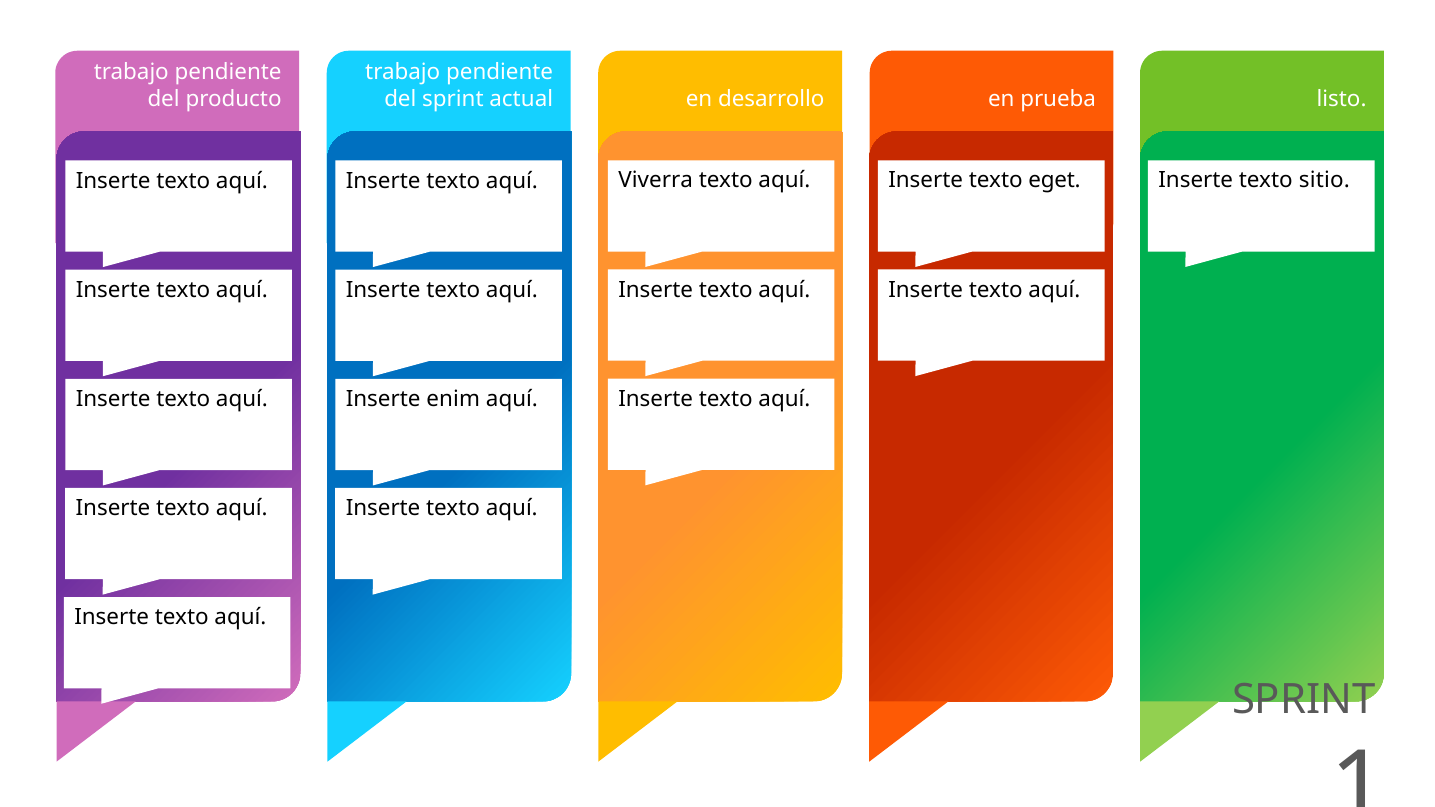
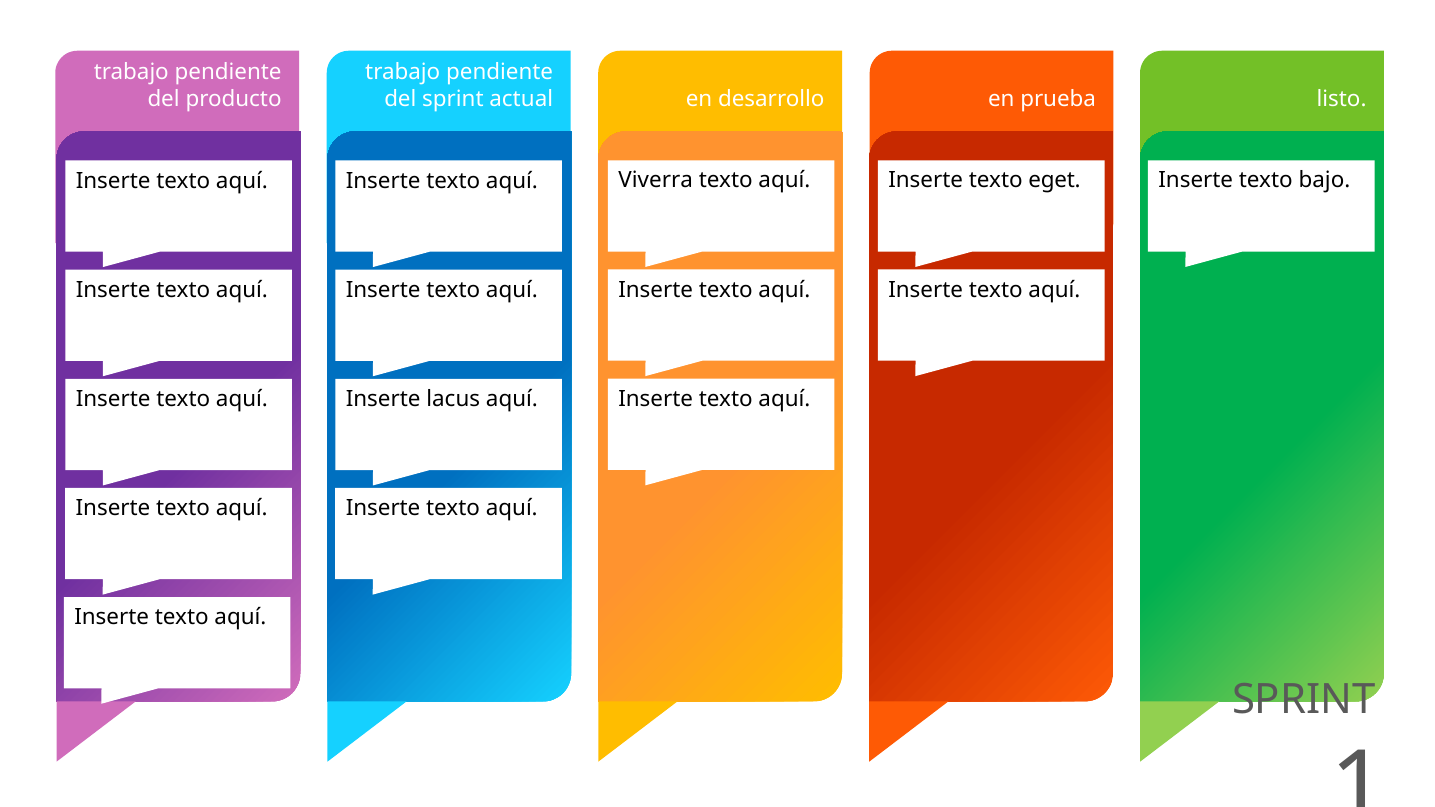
sitio: sitio -> bajo
enim: enim -> lacus
